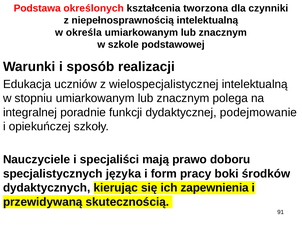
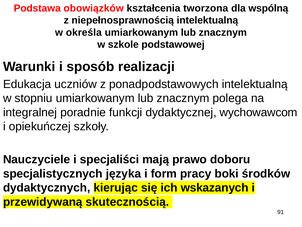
określonych: określonych -> obowiązków
czynniki: czynniki -> wspólną
wielospecjalistycznej: wielospecjalistycznej -> ponadpodstawowych
podejmowanie: podejmowanie -> wychowawcom
zapewnienia: zapewnienia -> wskazanych
